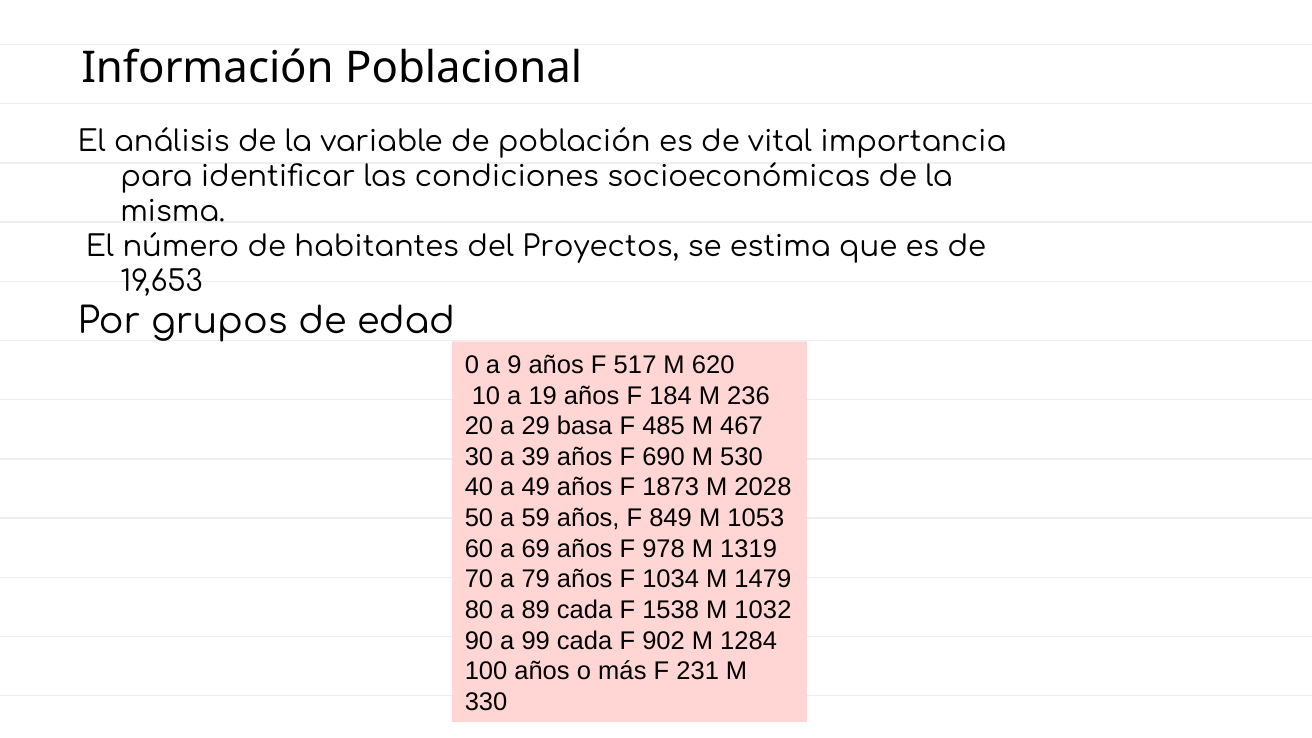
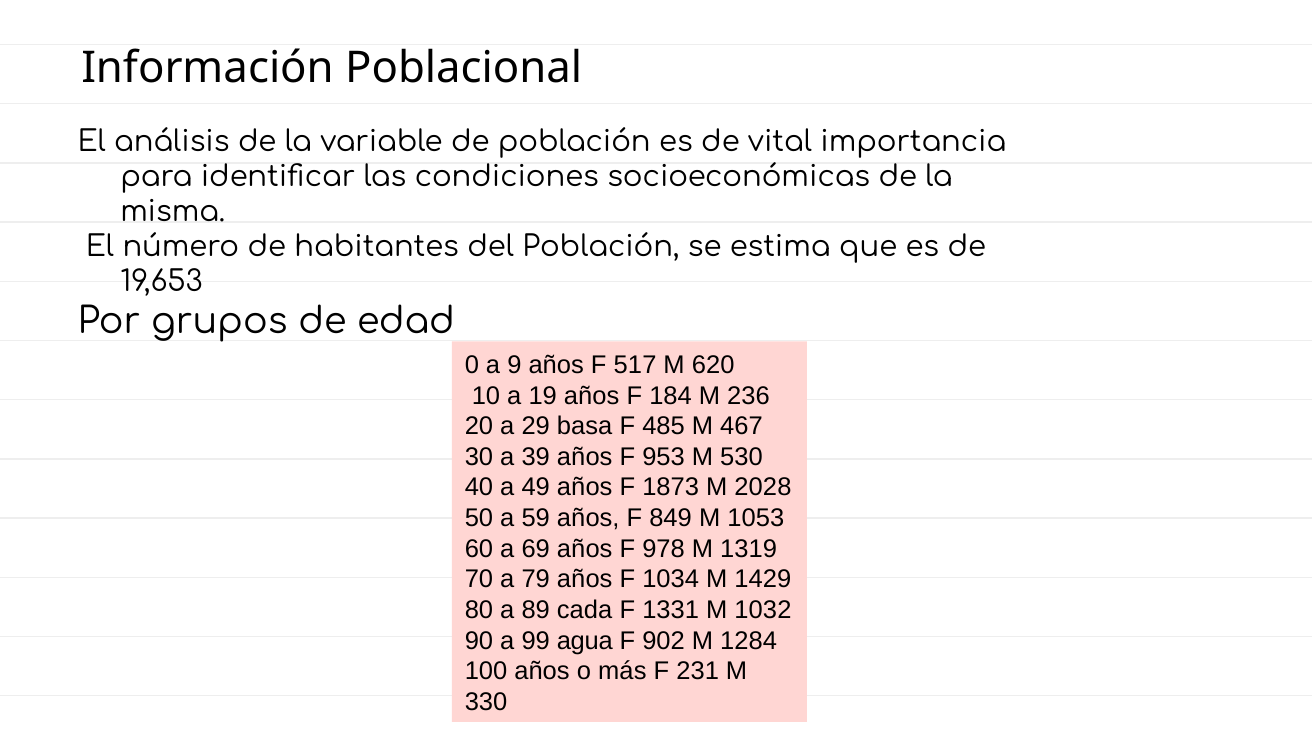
del Proyectos: Proyectos -> Población
690: 690 -> 953
1479: 1479 -> 1429
1538: 1538 -> 1331
99 cada: cada -> agua
